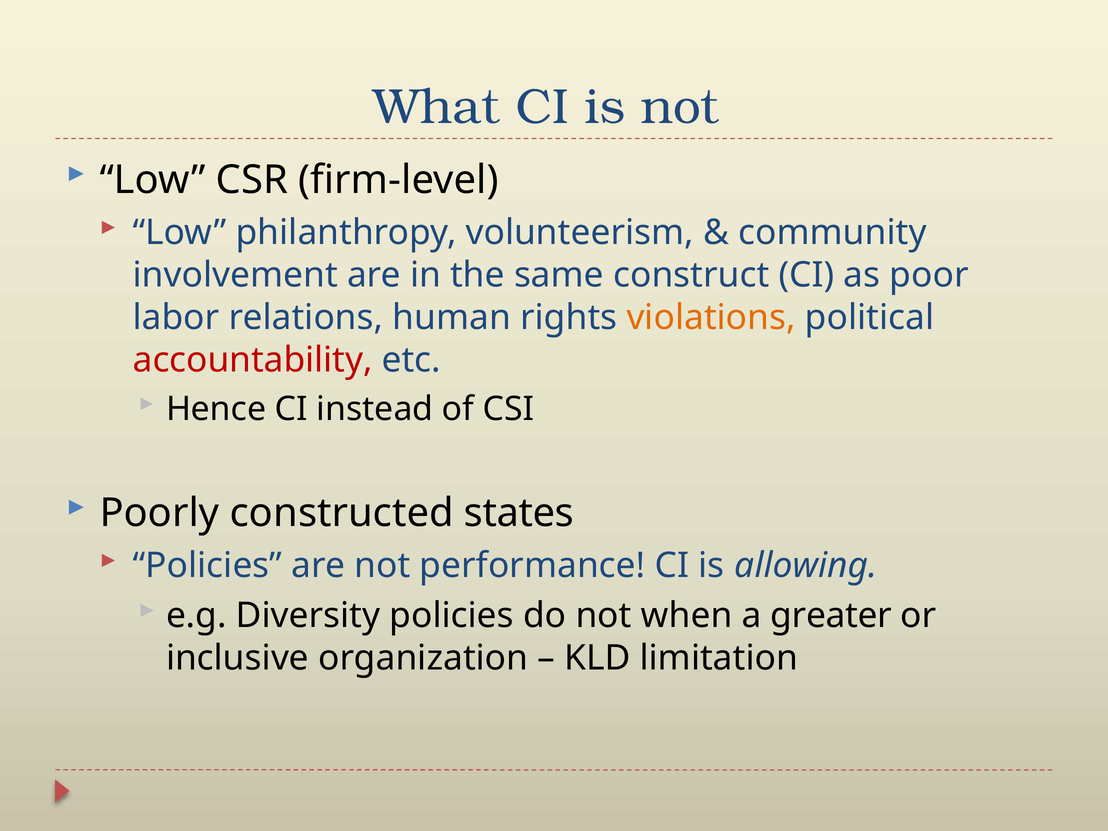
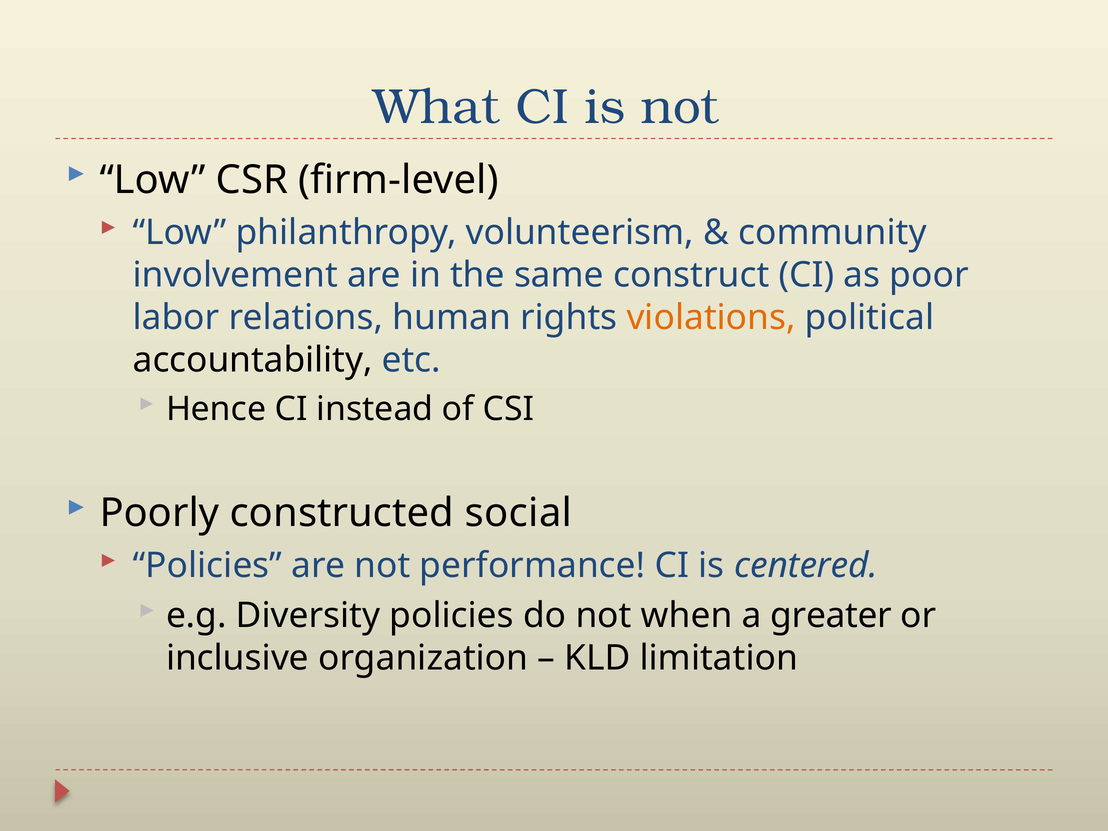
accountability colour: red -> black
states: states -> social
allowing: allowing -> centered
